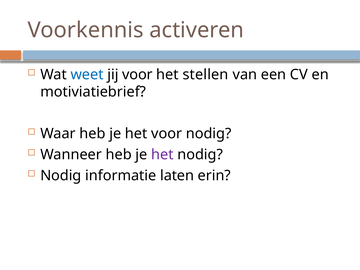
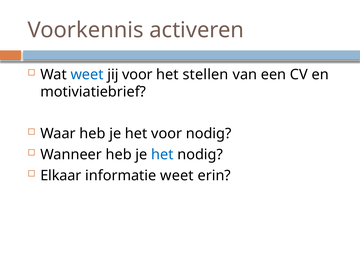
het at (162, 155) colour: purple -> blue
Nodig at (61, 176): Nodig -> Elkaar
informatie laten: laten -> weet
